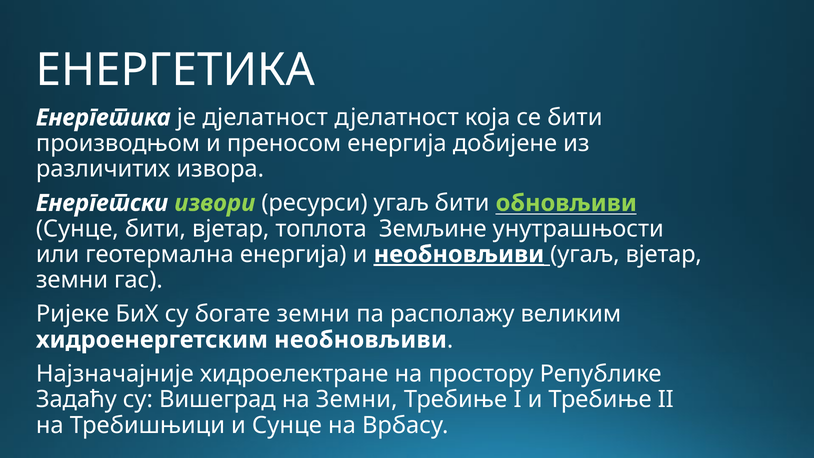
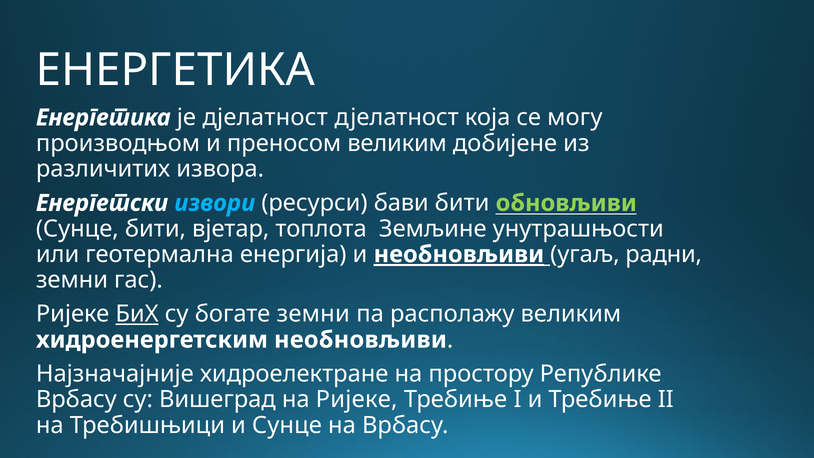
се бити: бити -> могу
преносом енергија: енергија -> великим
извори colour: light green -> light blue
ресурси угаљ: угаљ -> бави
угаљ вјетар: вјетар -> радни
БиХ underline: none -> present
Задаћу at (76, 399): Задаћу -> Врбасу
на Земни: Земни -> Ријеке
